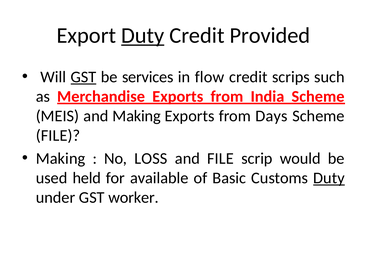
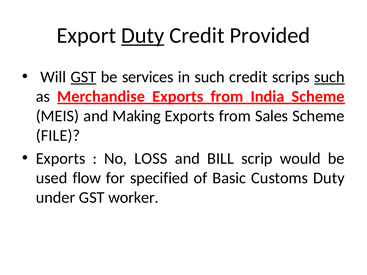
in flow: flow -> such
such at (329, 77) underline: none -> present
Days: Days -> Sales
Making at (61, 159): Making -> Exports
and FILE: FILE -> BILL
held: held -> flow
available: available -> specified
Duty at (329, 178) underline: present -> none
